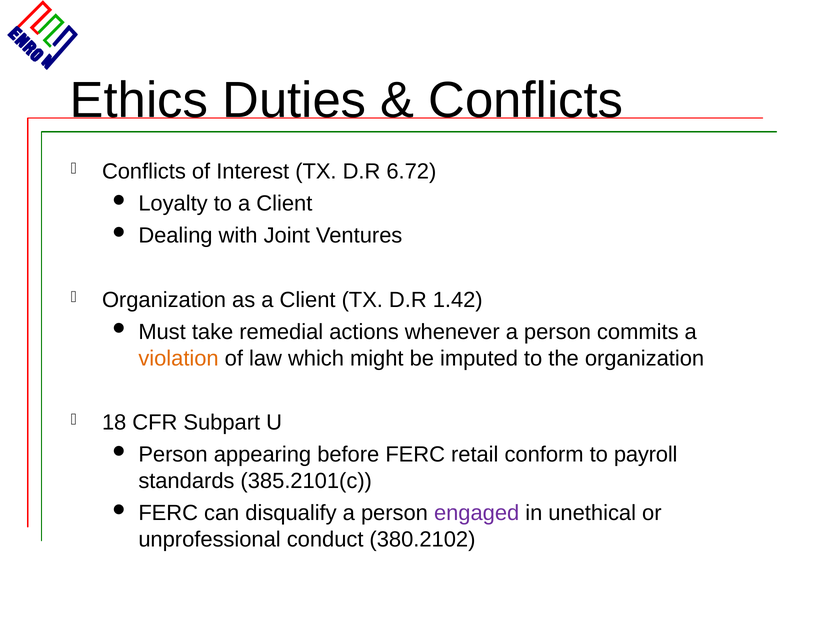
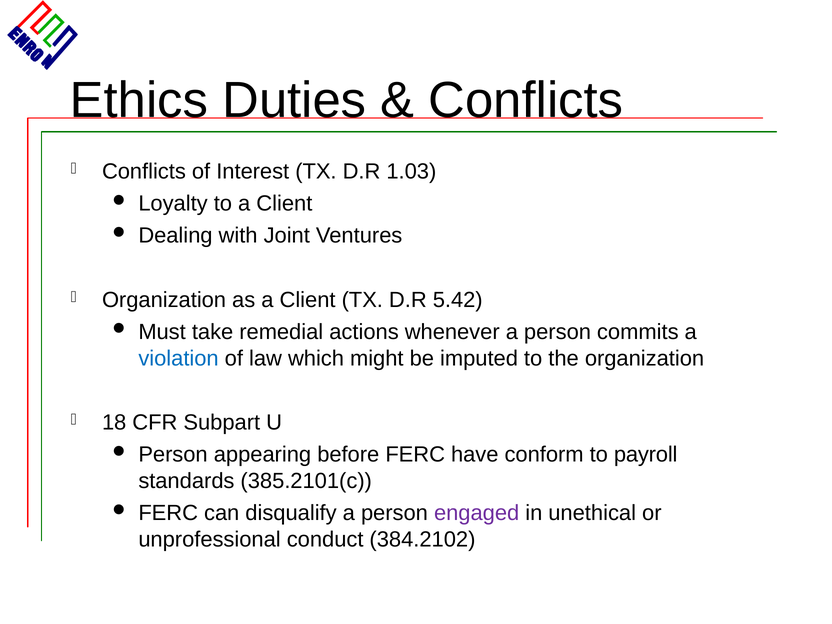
6.72: 6.72 -> 1.03
1.42: 1.42 -> 5.42
violation colour: orange -> blue
retail: retail -> have
380.2102: 380.2102 -> 384.2102
